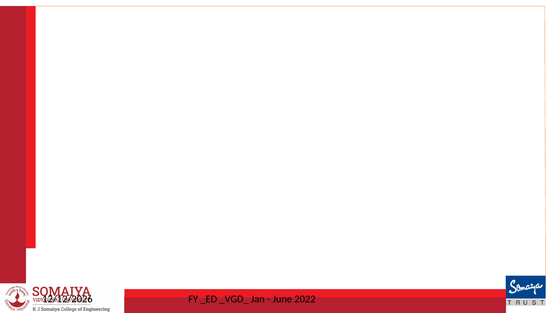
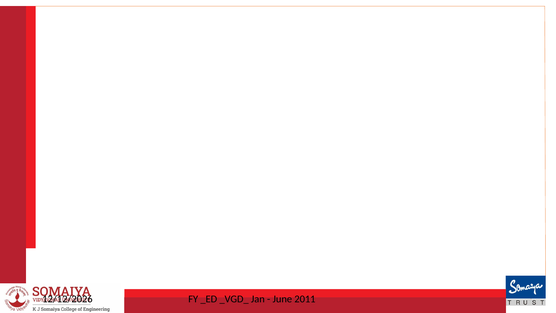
2022: 2022 -> 2011
